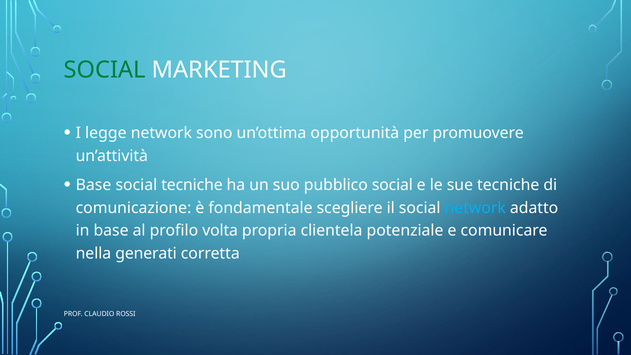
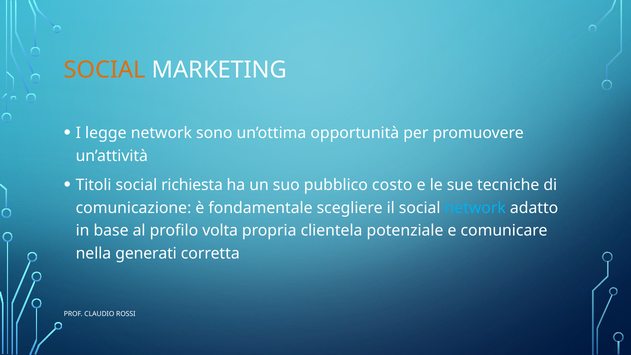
SOCIAL at (105, 70) colour: green -> orange
Base at (94, 185): Base -> Titoli
social tecniche: tecniche -> richiesta
pubblico social: social -> costo
